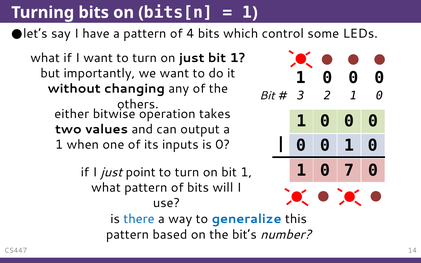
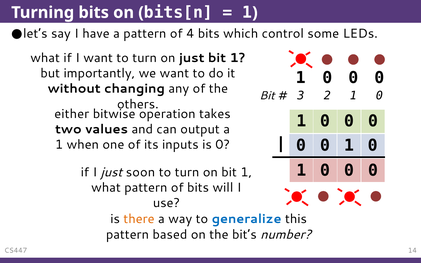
7 at (349, 170): 7 -> 0
point: point -> soon
there colour: blue -> orange
